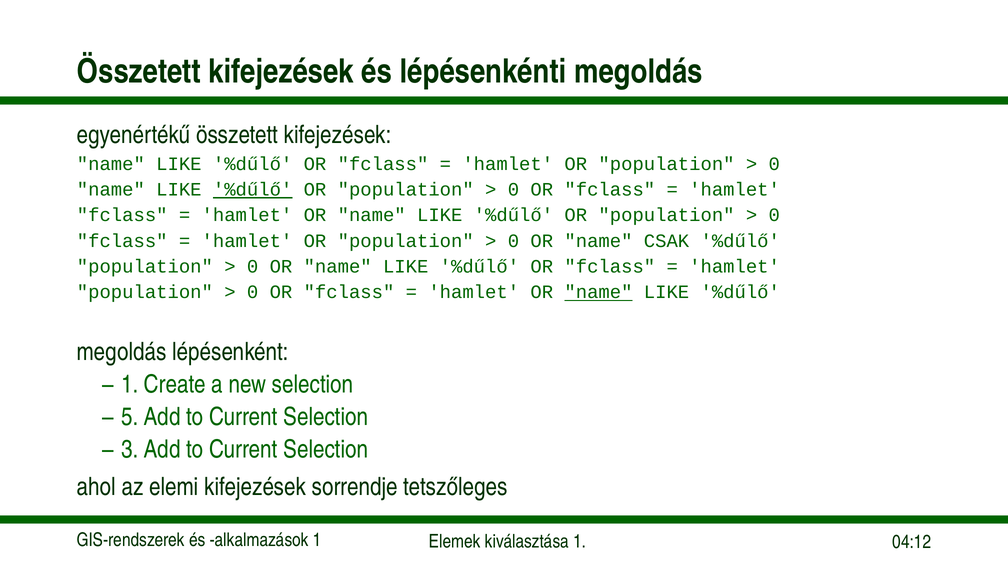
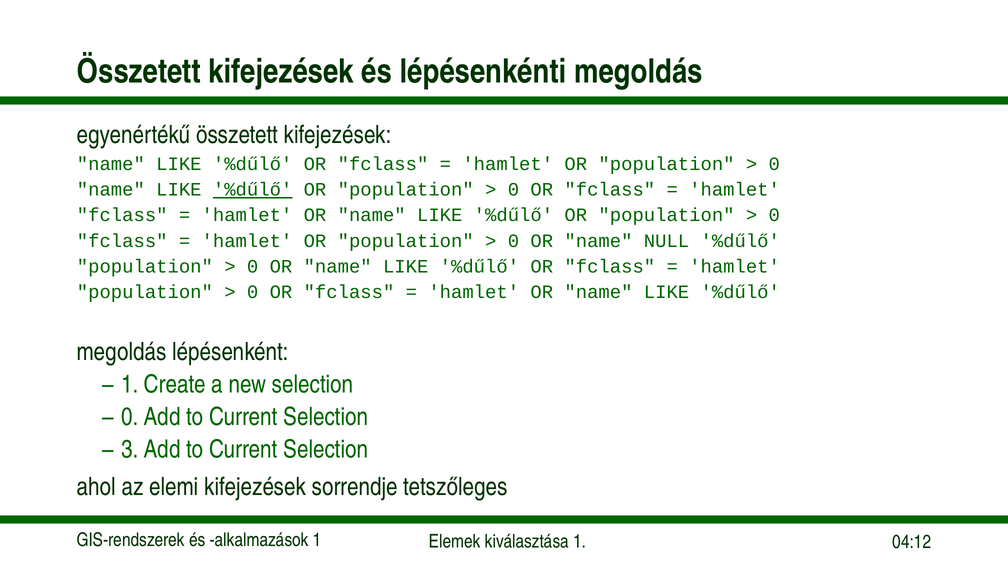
CSAK: CSAK -> NULL
name at (598, 292) underline: present -> none
5 at (130, 417): 5 -> 0
